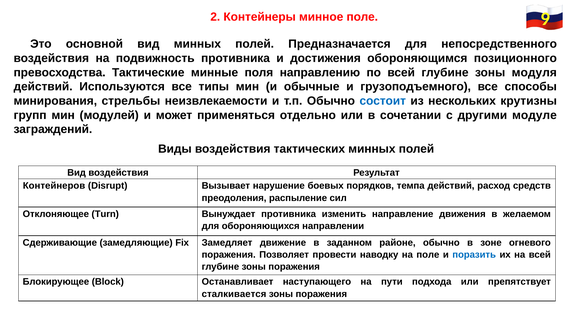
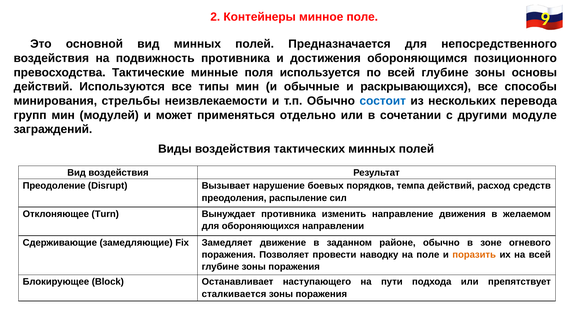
направлению: направлению -> используется
модуля: модуля -> основы
грузоподъемного: грузоподъемного -> раскрывающихся
крутизны: крутизны -> перевода
Контейнеров: Контейнеров -> Преодоление
поразить colour: blue -> orange
